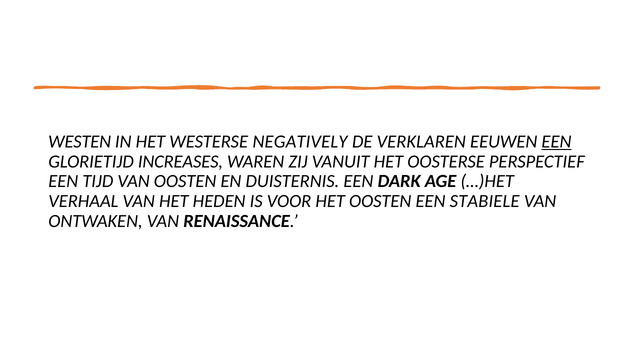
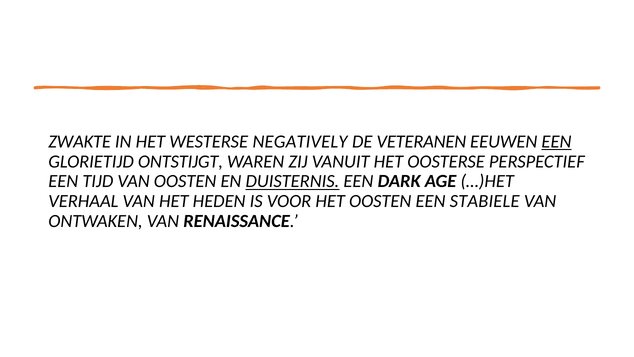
WESTEN: WESTEN -> ZWAKTE
VERKLAREN: VERKLAREN -> VETERANEN
INCREASES: INCREASES -> ONTSTIJGT
DUISTERNIS underline: none -> present
